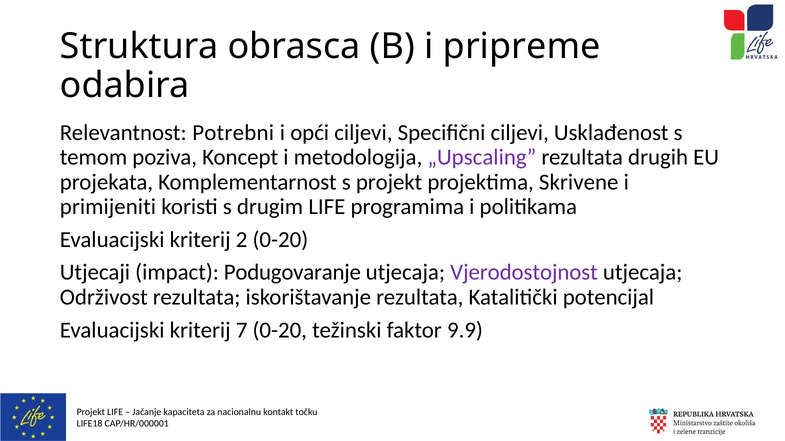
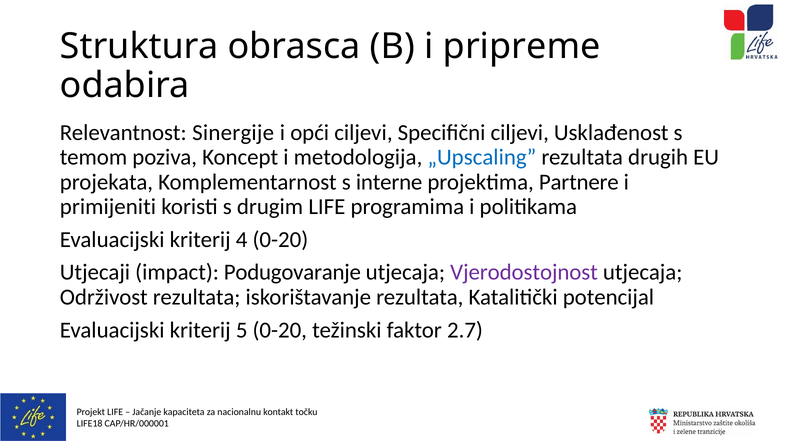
Potrebni: Potrebni -> Sinergije
„Upscaling colour: purple -> blue
s projekt: projekt -> interne
Skrivene: Skrivene -> Partnere
2: 2 -> 4
7: 7 -> 5
9.9: 9.9 -> 2.7
